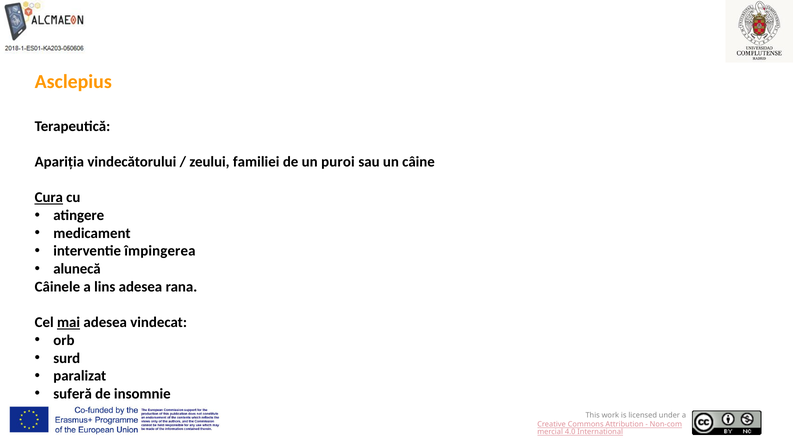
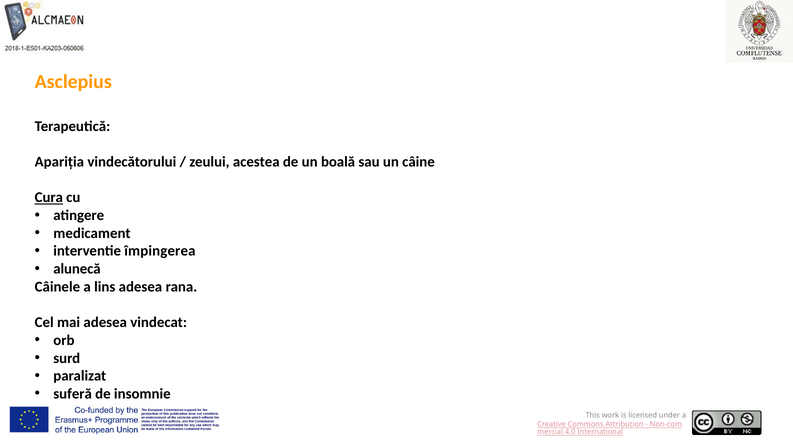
familiei: familiei -> acestea
puroi: puroi -> boală
mai underline: present -> none
